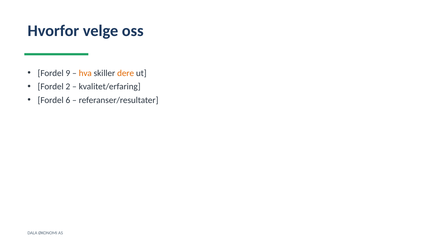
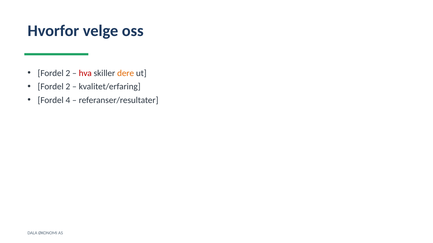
9 at (68, 73): 9 -> 2
hva colour: orange -> red
6: 6 -> 4
